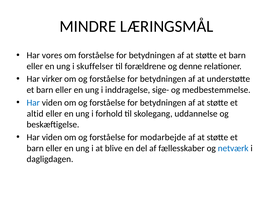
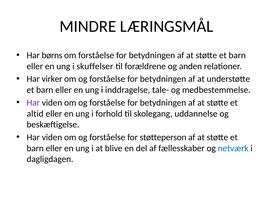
vores: vores -> børns
denne: denne -> anden
sige-: sige- -> tale-
Har at (33, 103) colour: blue -> purple
modarbejde: modarbejde -> støtteperson
